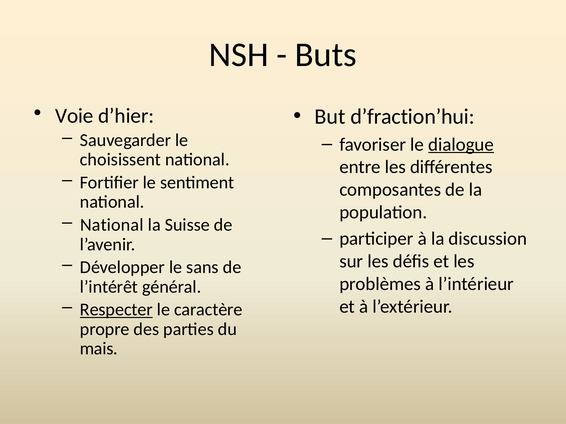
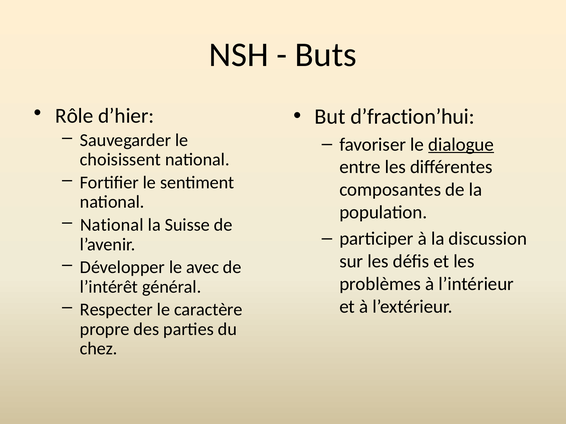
Voie: Voie -> Rôle
sans: sans -> avec
Respecter underline: present -> none
mais: mais -> chez
